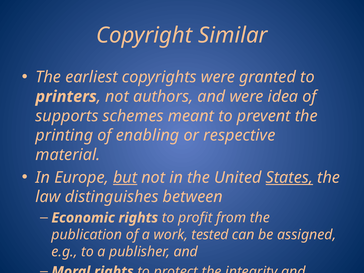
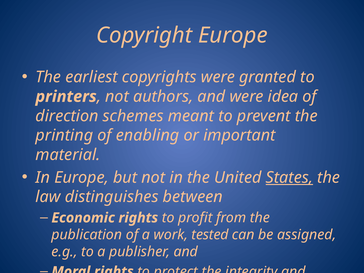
Copyright Similar: Similar -> Europe
supports: supports -> direction
respective: respective -> important
but underline: present -> none
